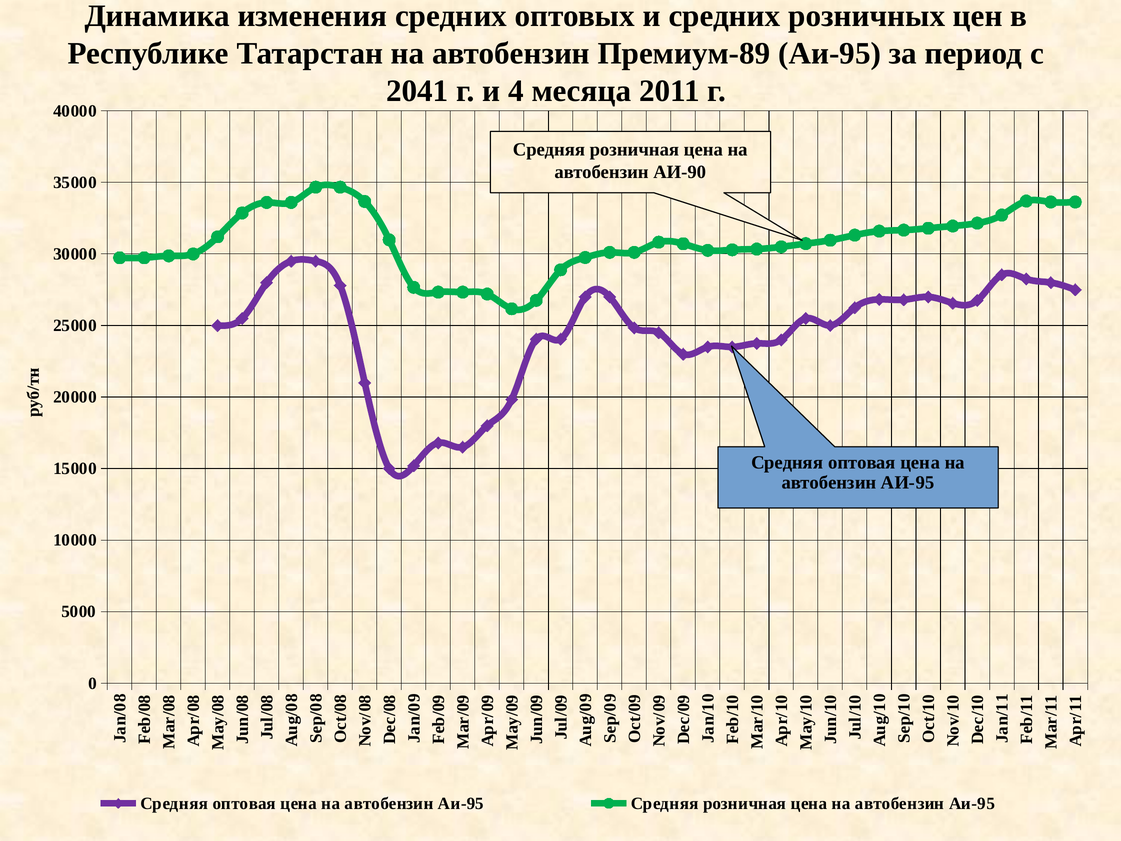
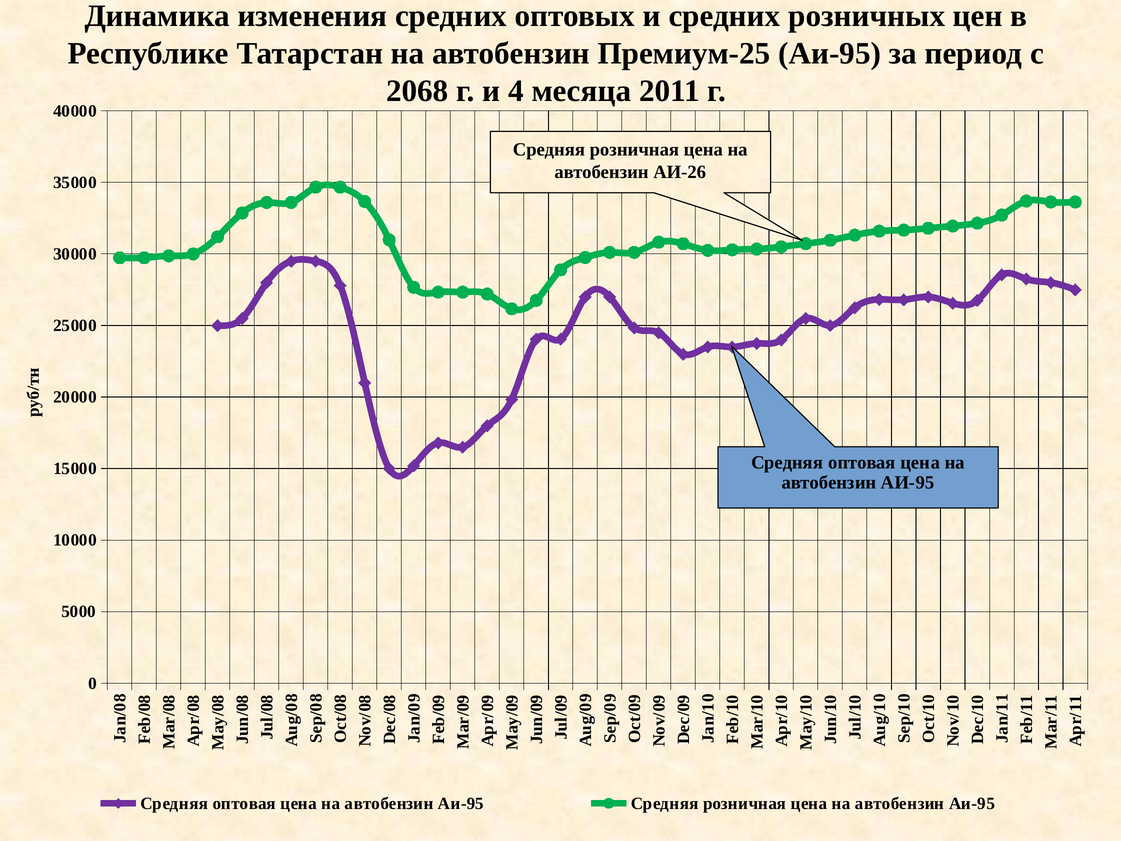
Премиум-89: Премиум-89 -> Премиум-25
2041: 2041 -> 2068
АИ-90: АИ-90 -> АИ-26
